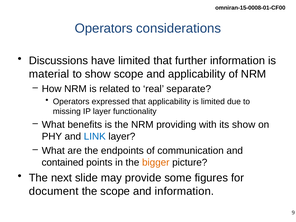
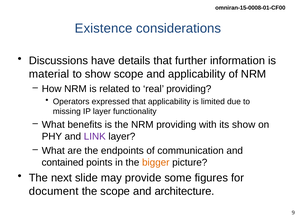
Operators at (104, 28): Operators -> Existence
have limited: limited -> details
real separate: separate -> providing
LINK colour: blue -> purple
and information: information -> architecture
